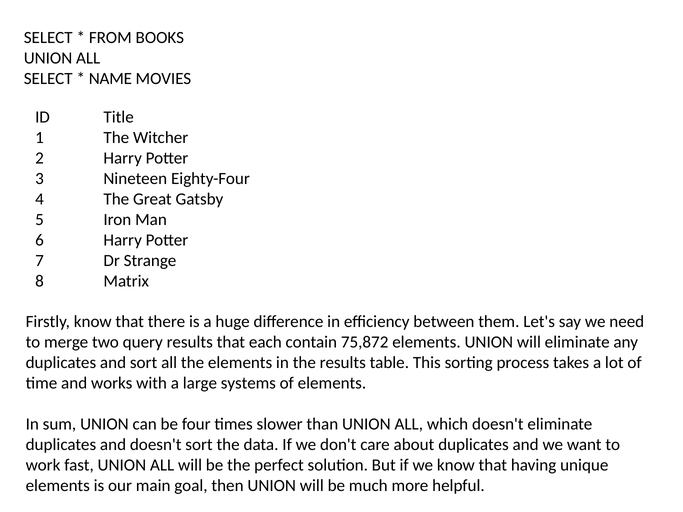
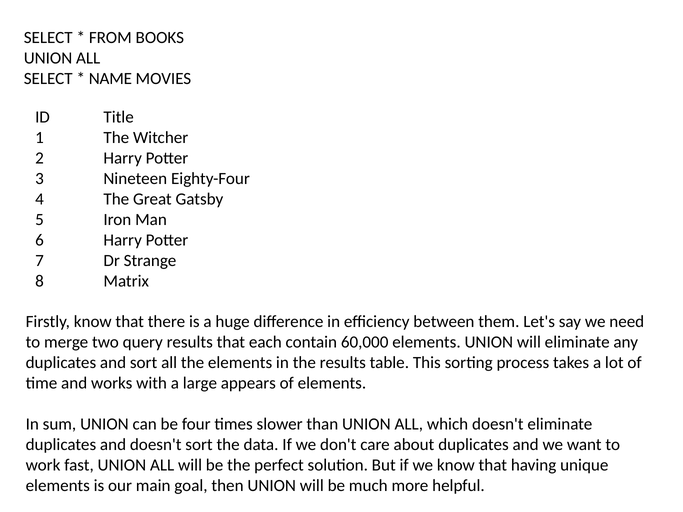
75,872: 75,872 -> 60,000
systems: systems -> appears
